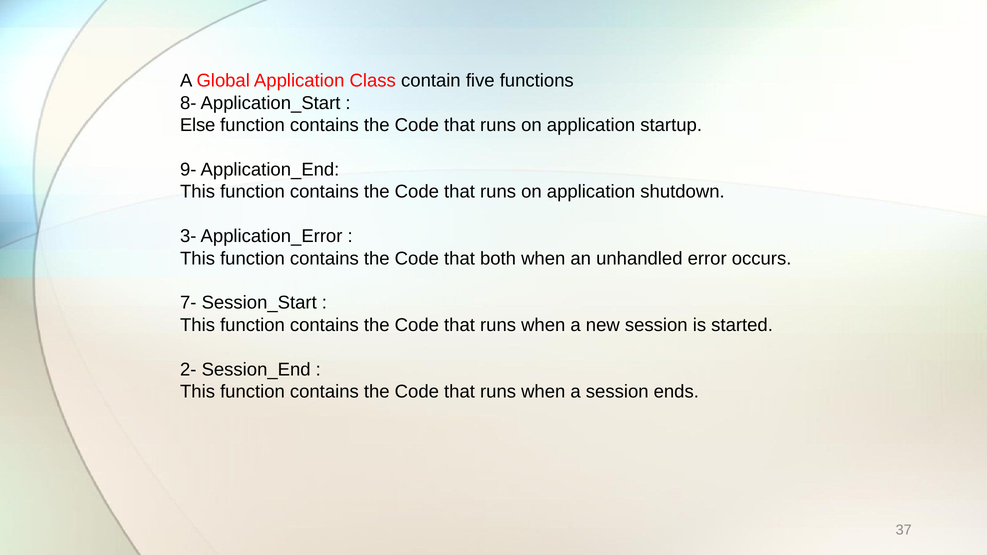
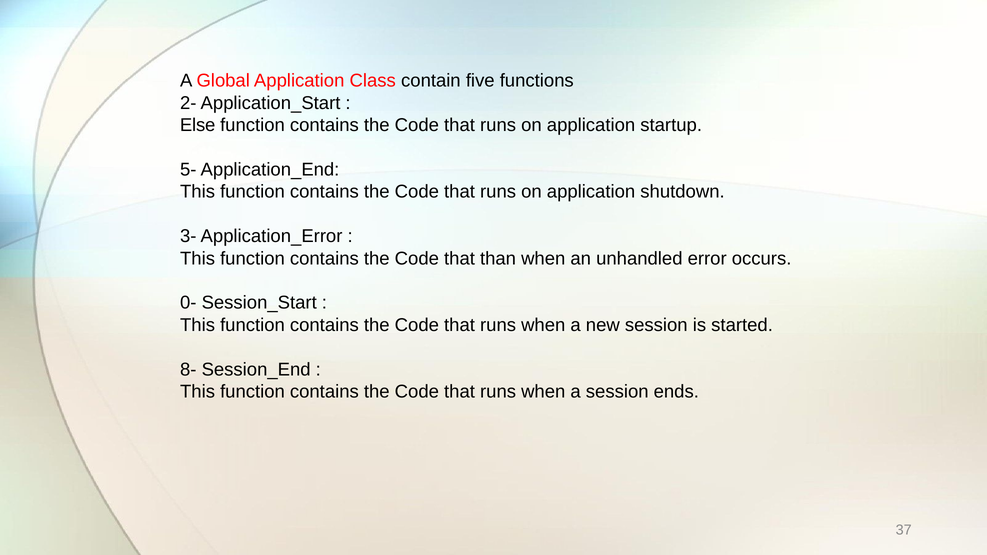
8-: 8- -> 2-
9-: 9- -> 5-
both: both -> than
7-: 7- -> 0-
2-: 2- -> 8-
